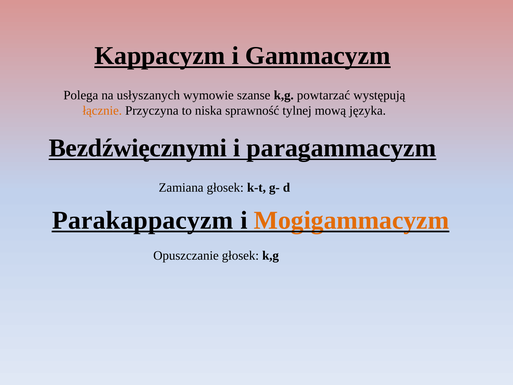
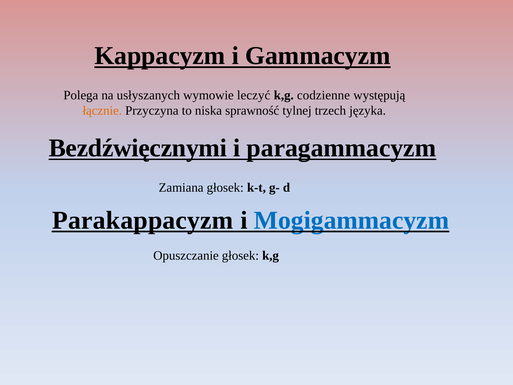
szanse: szanse -> leczyć
powtarzać: powtarzać -> codzienne
mową: mową -> trzech
Mogigammacyzm colour: orange -> blue
